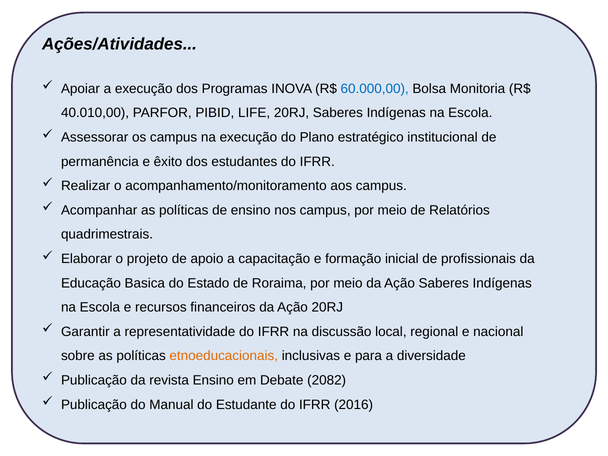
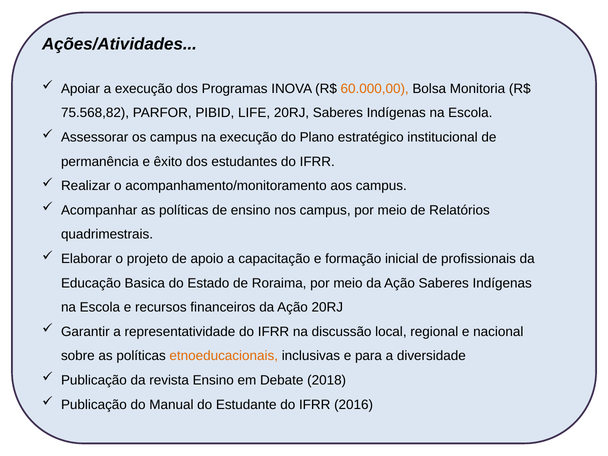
60.000,00 colour: blue -> orange
40.010,00: 40.010,00 -> 75.568,82
2082: 2082 -> 2018
